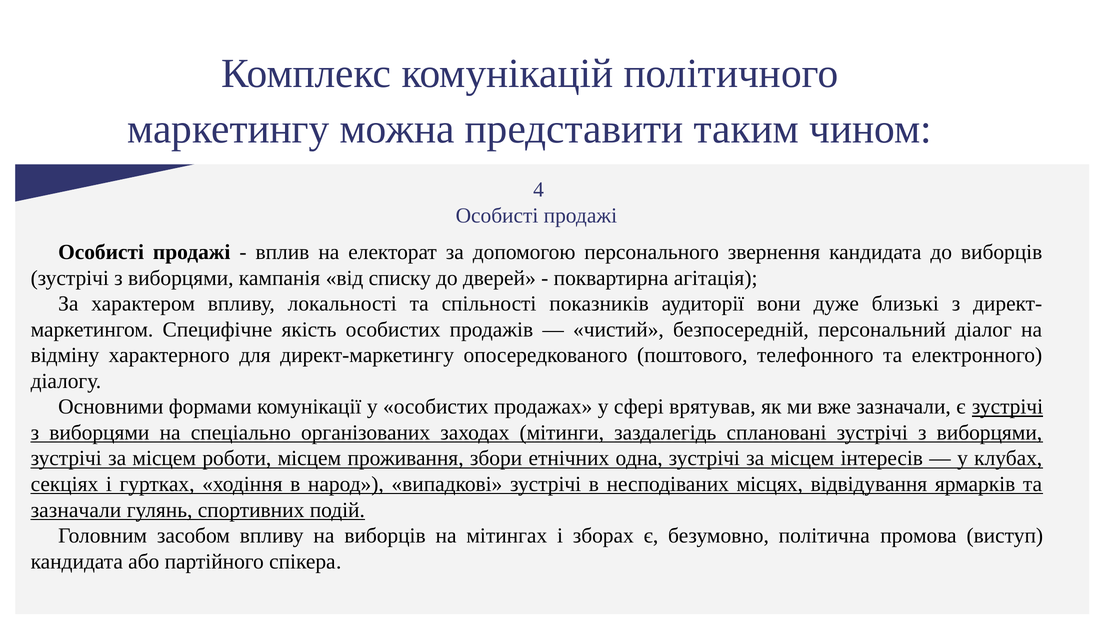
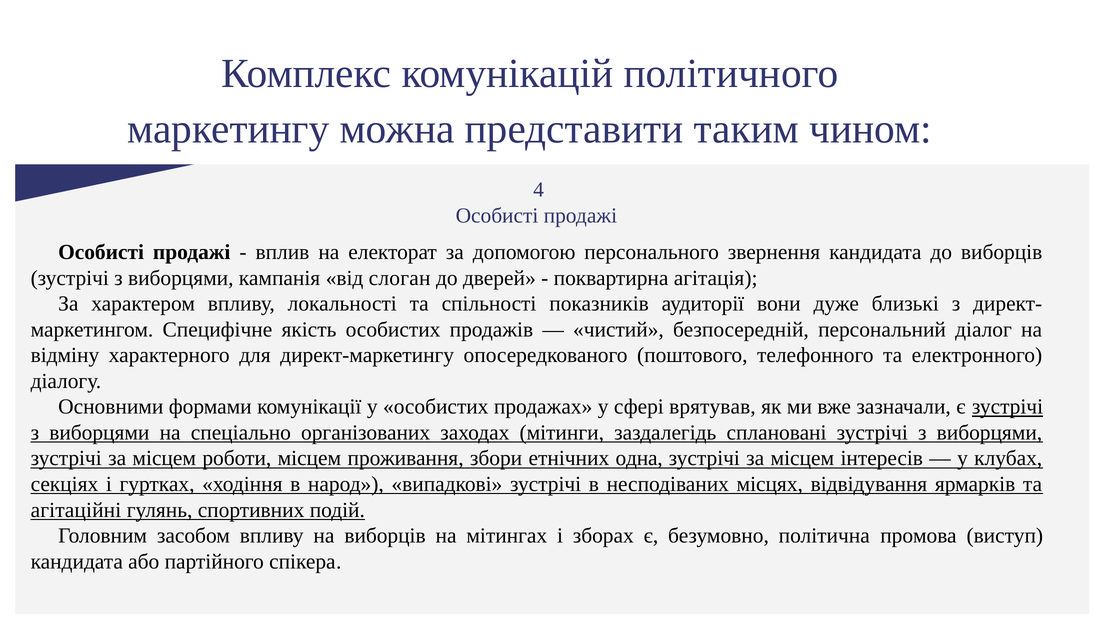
списку: списку -> слоган
зазначали at (76, 509): зазначали -> агітаційні
